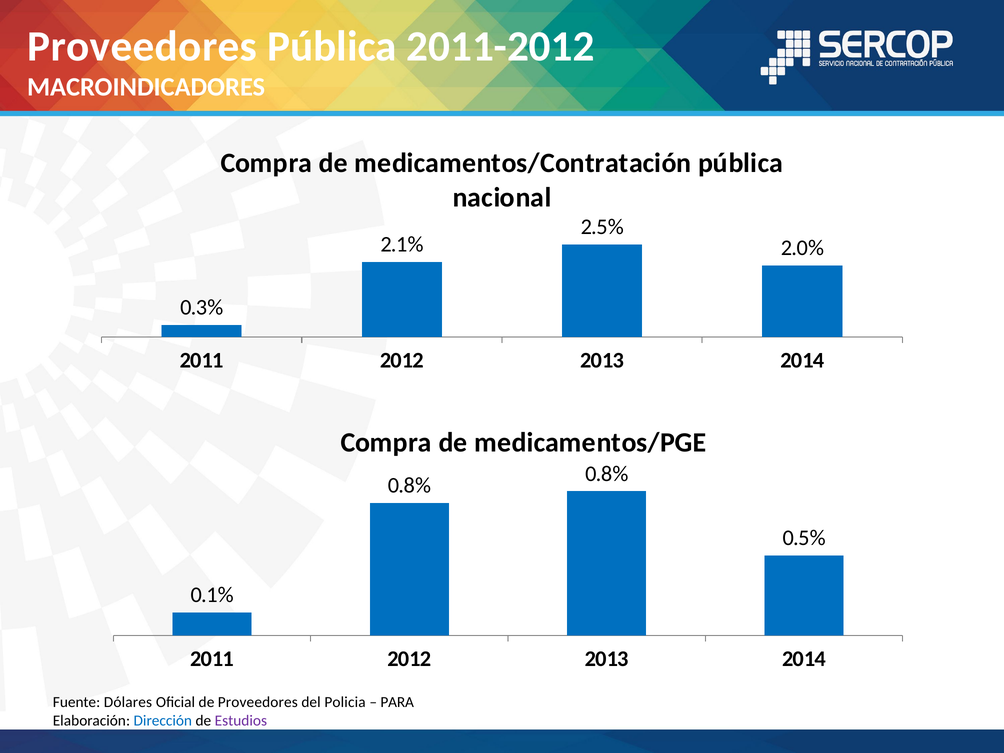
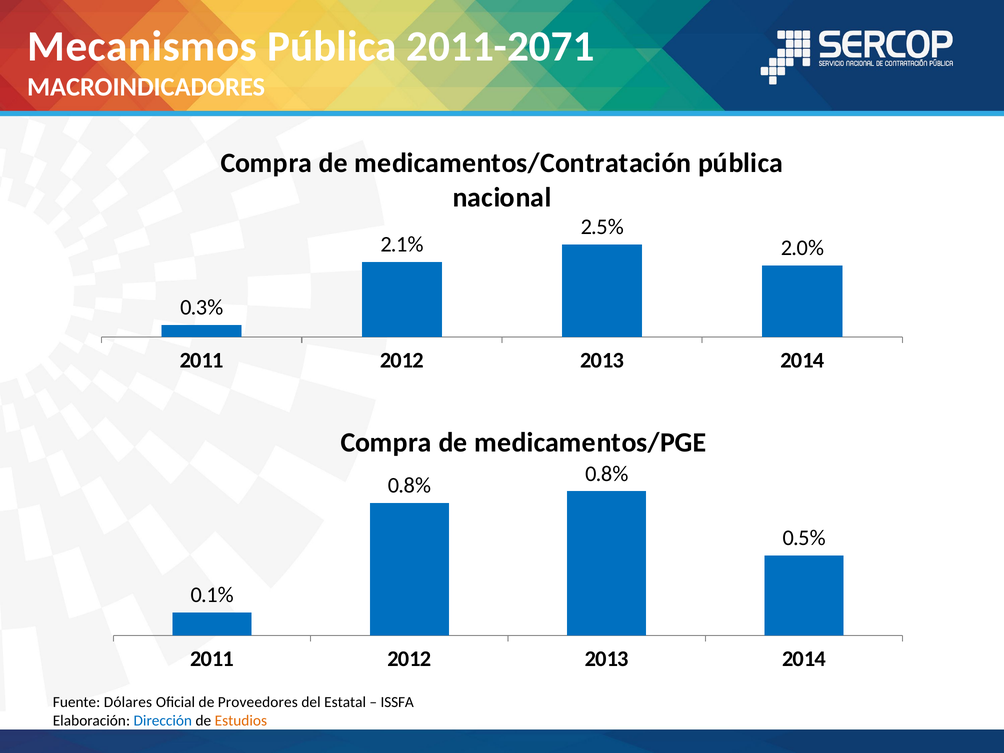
Proveedores at (142, 46): Proveedores -> Mecanismos
2011-2012: 2011-2012 -> 2011-2071
Policia: Policia -> Estatal
PARA: PARA -> ISSFA
Estudios colour: purple -> orange
